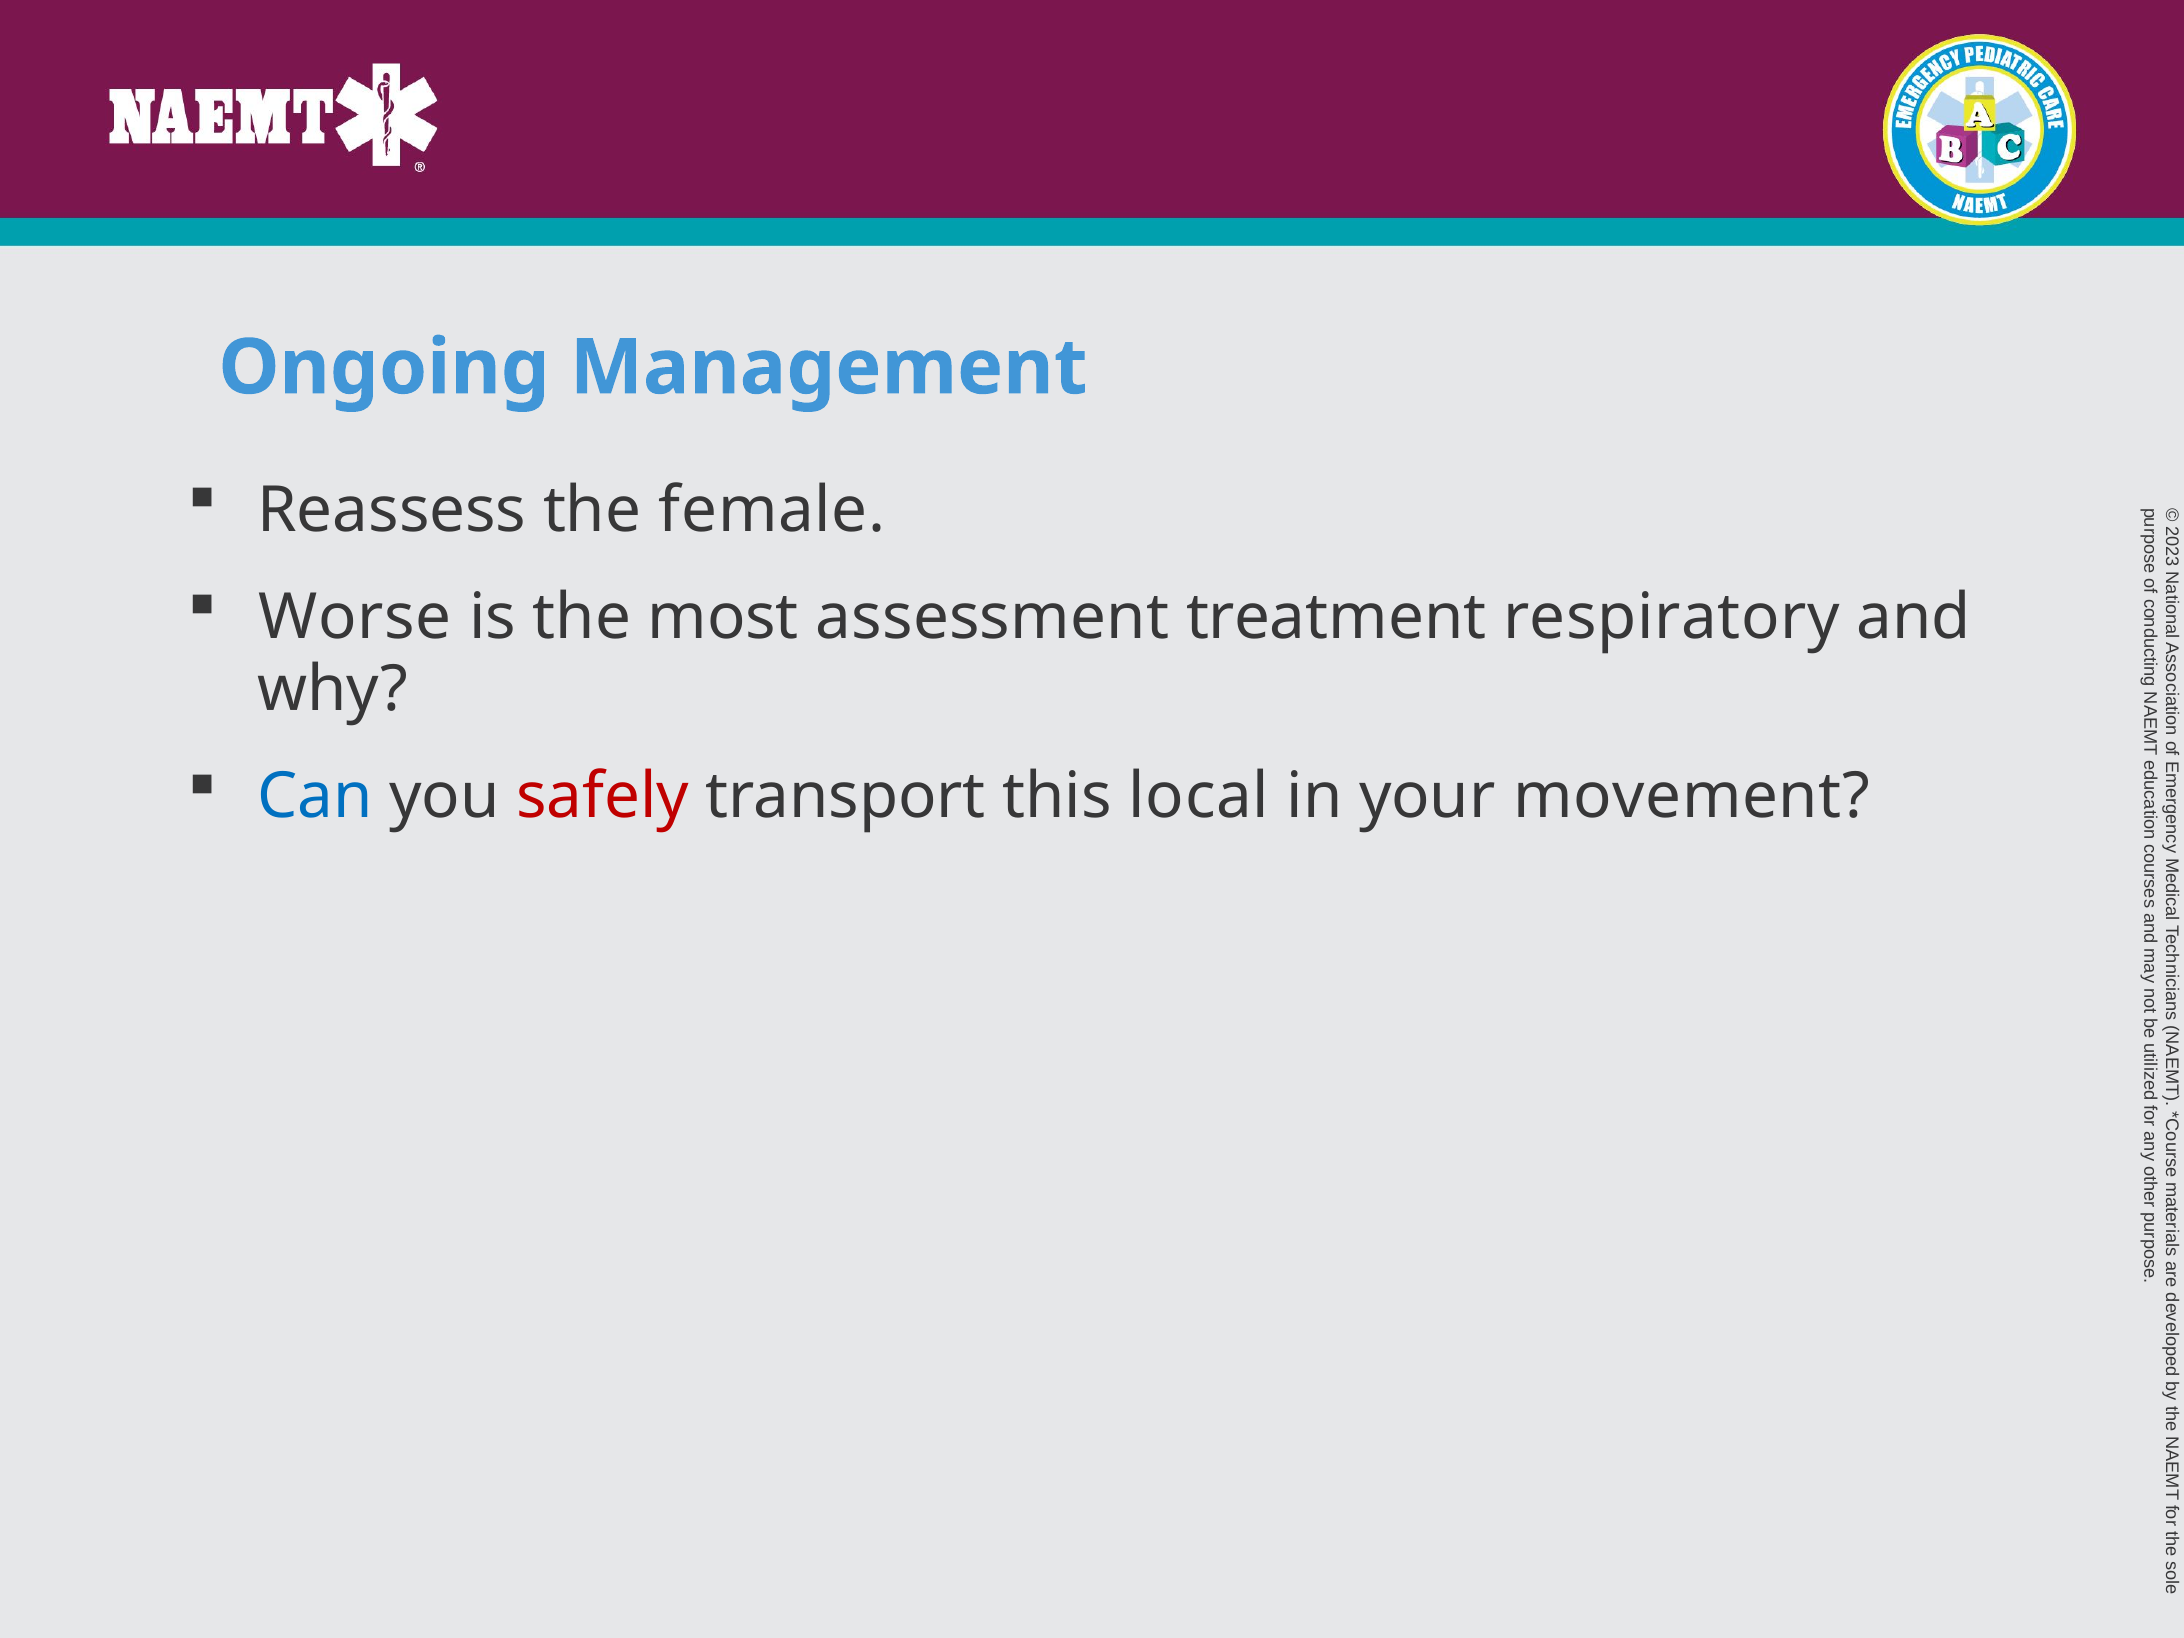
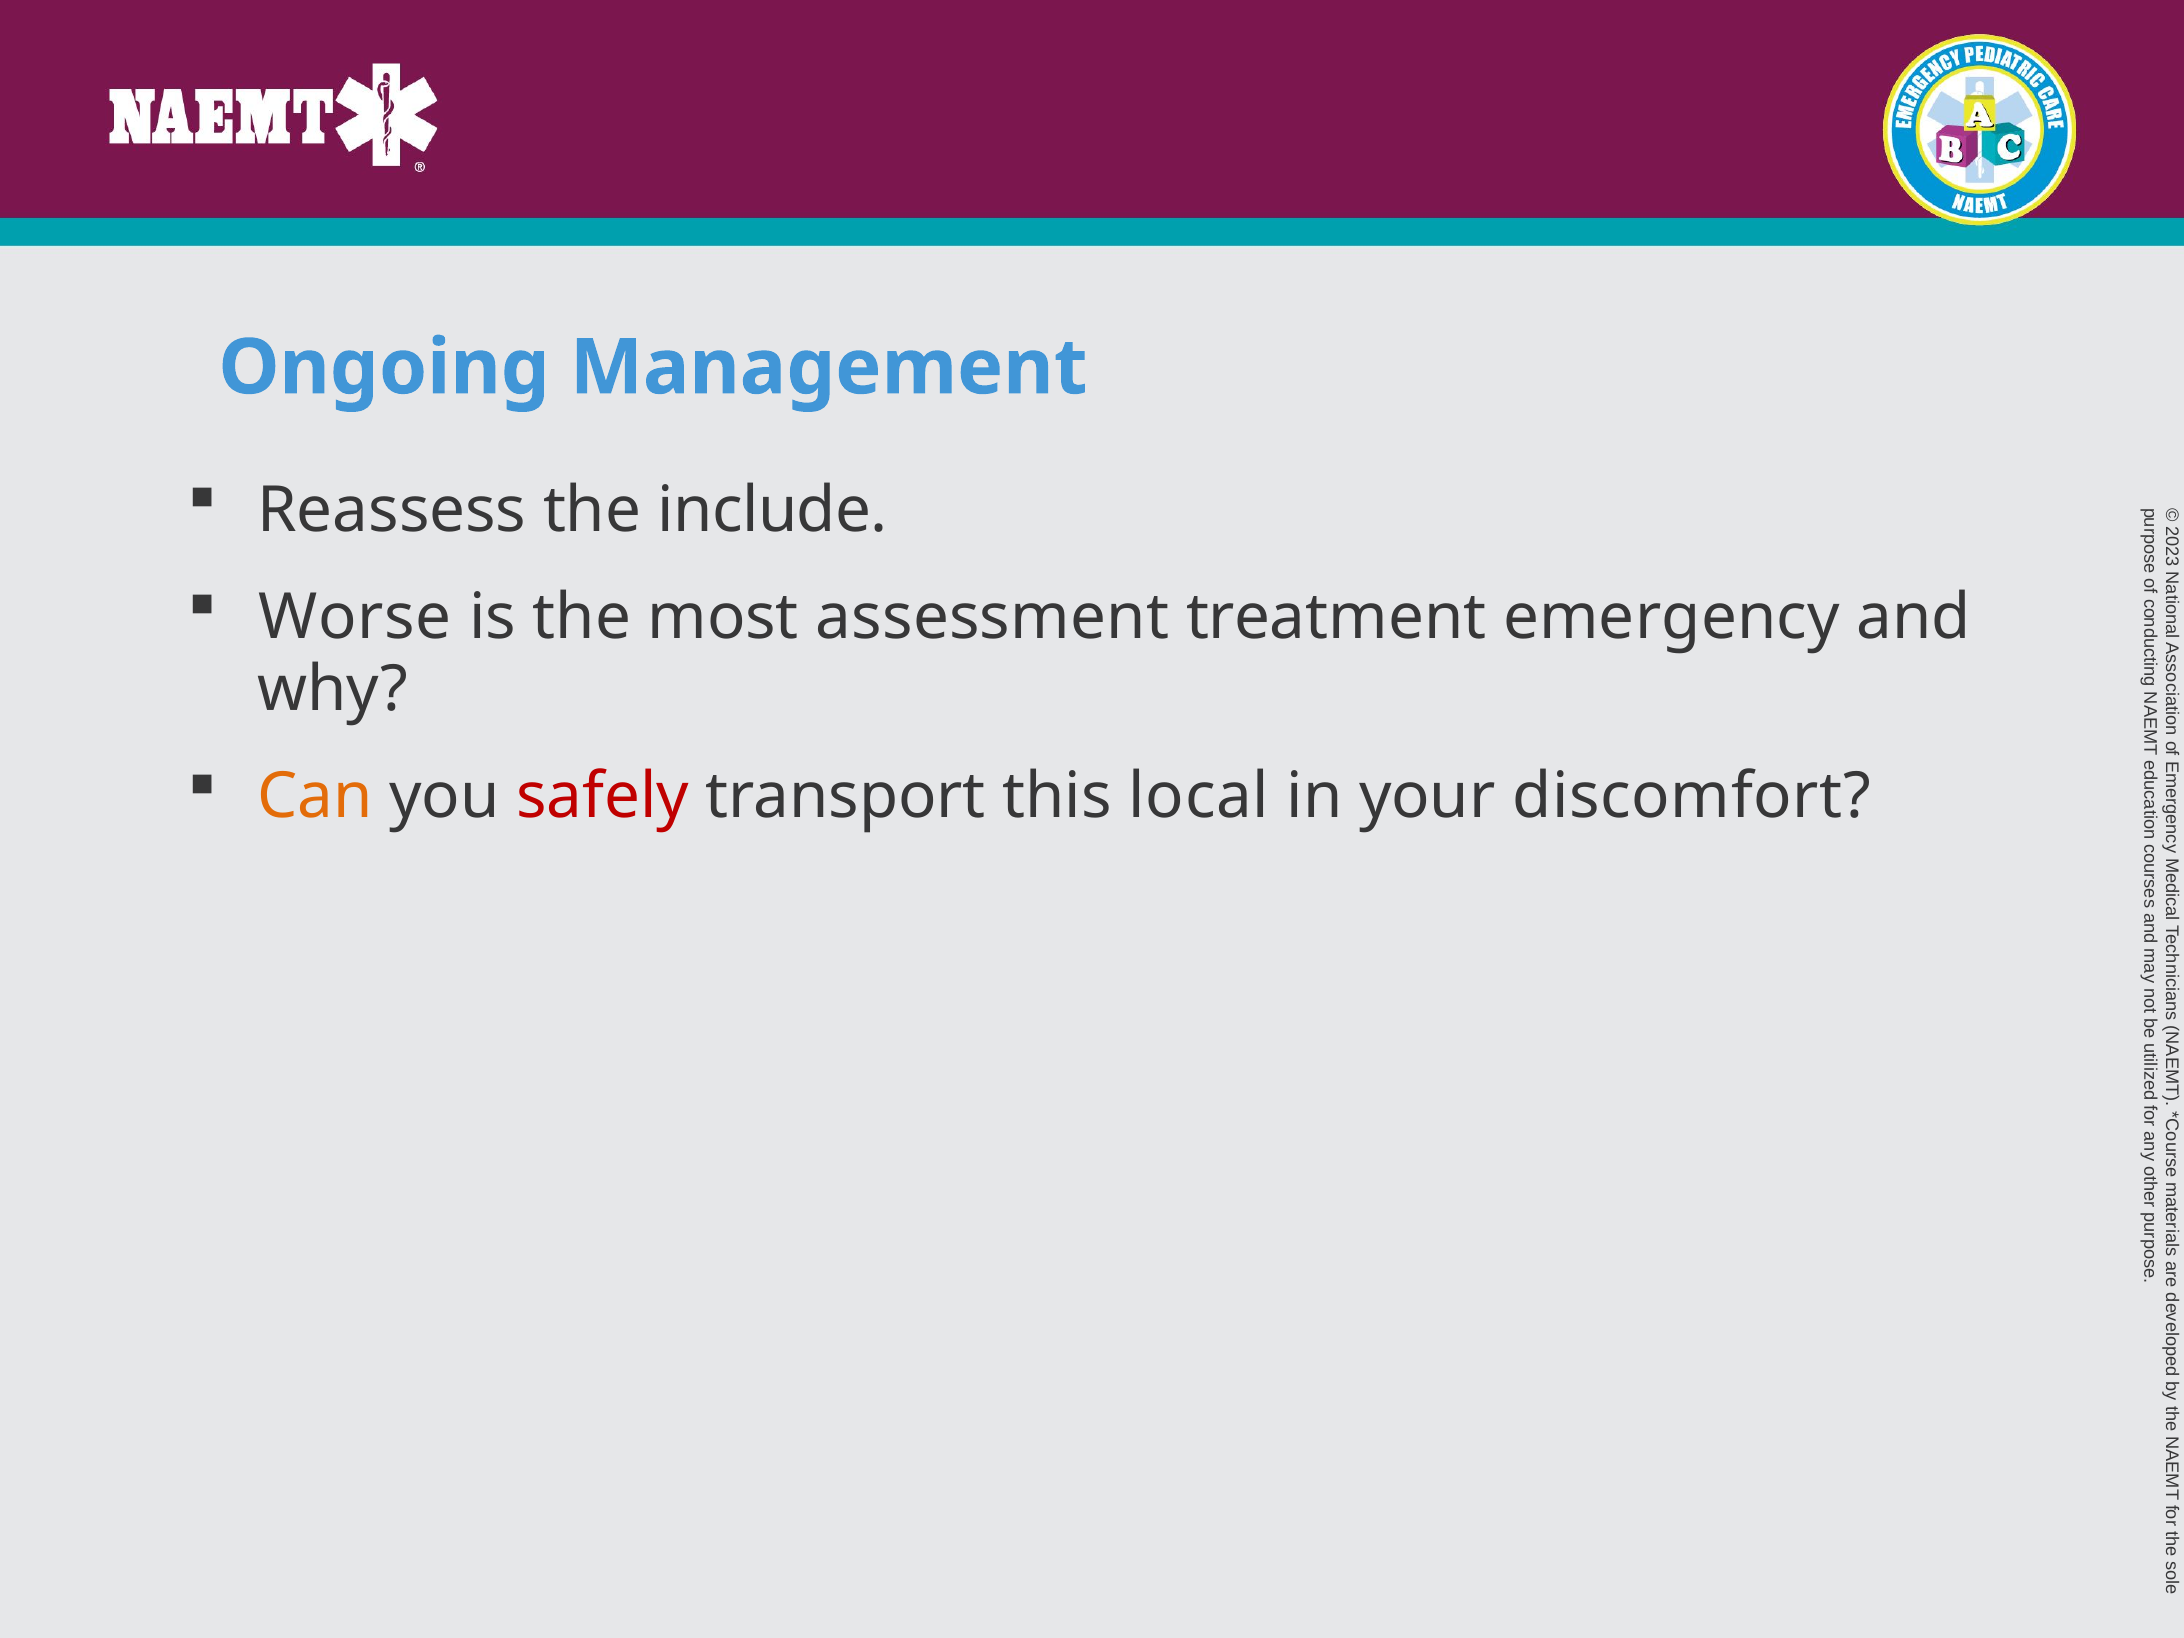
female: female -> include
respiratory: respiratory -> emergency
Can colour: blue -> orange
movement: movement -> discomfort
